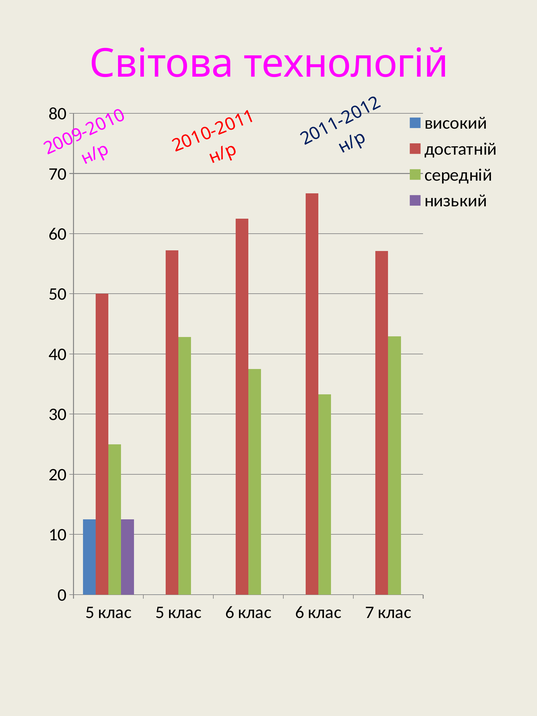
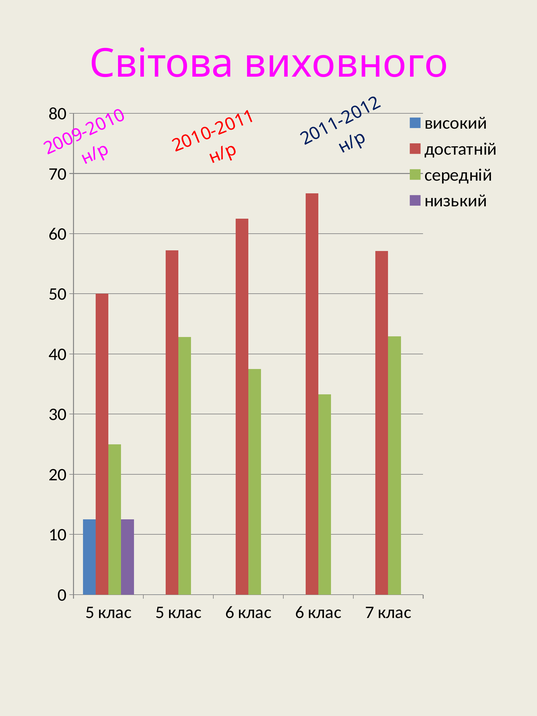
технологій: технологій -> виховного
